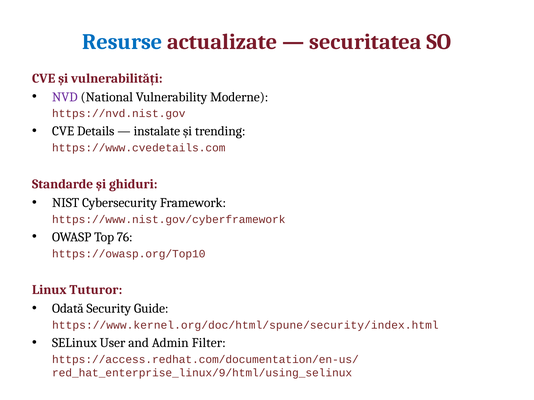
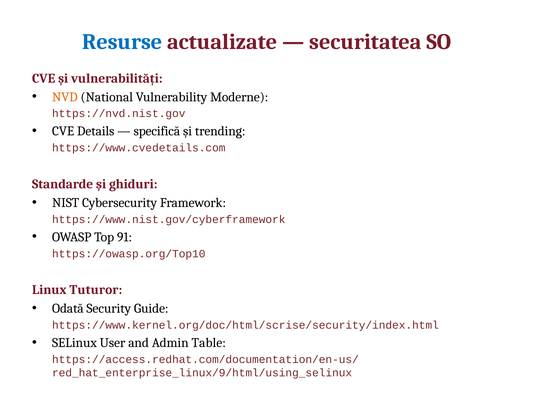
NVD colour: purple -> orange
instalate: instalate -> specifică
76: 76 -> 91
https://www.kernel.org/doc/html/spune/security/index.html: https://www.kernel.org/doc/html/spune/security/index.html -> https://www.kernel.org/doc/html/scrise/security/index.html
Filter: Filter -> Table
